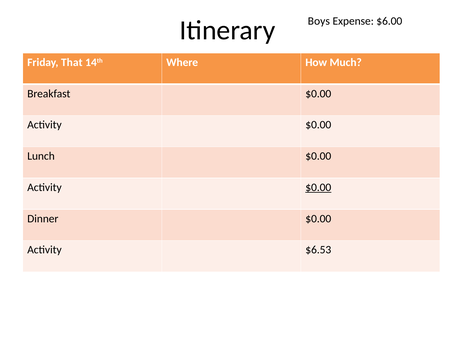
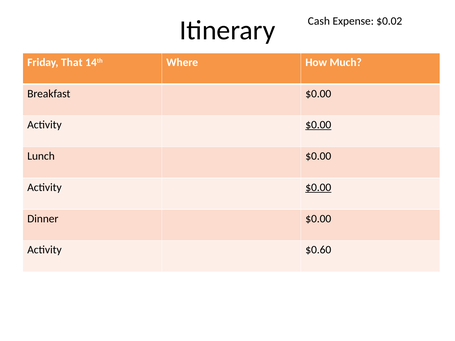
Boys: Boys -> Cash
$6.00: $6.00 -> $0.02
$0.00 at (318, 125) underline: none -> present
$6.53: $6.53 -> $0.60
